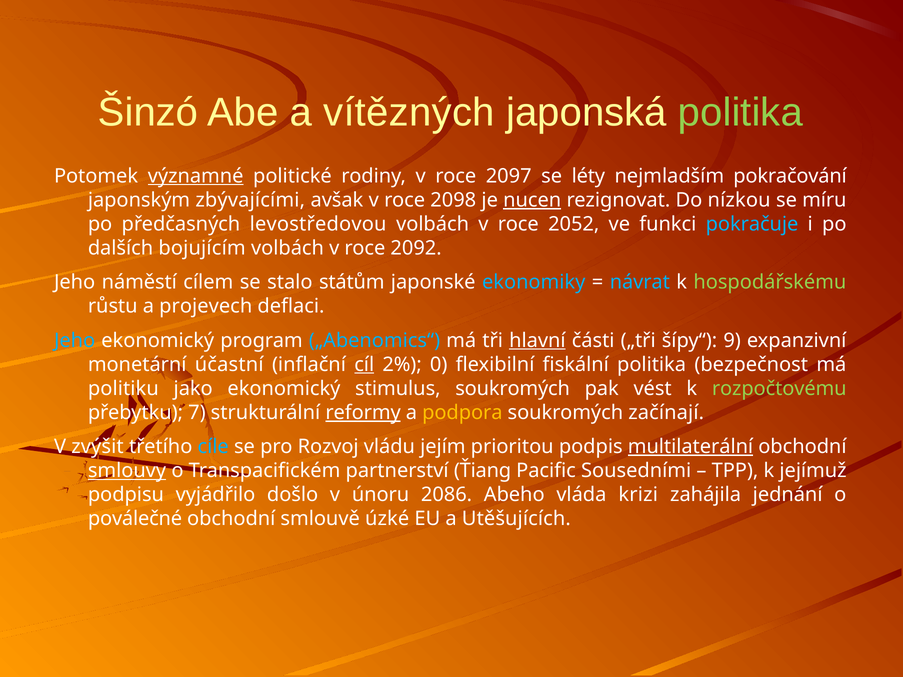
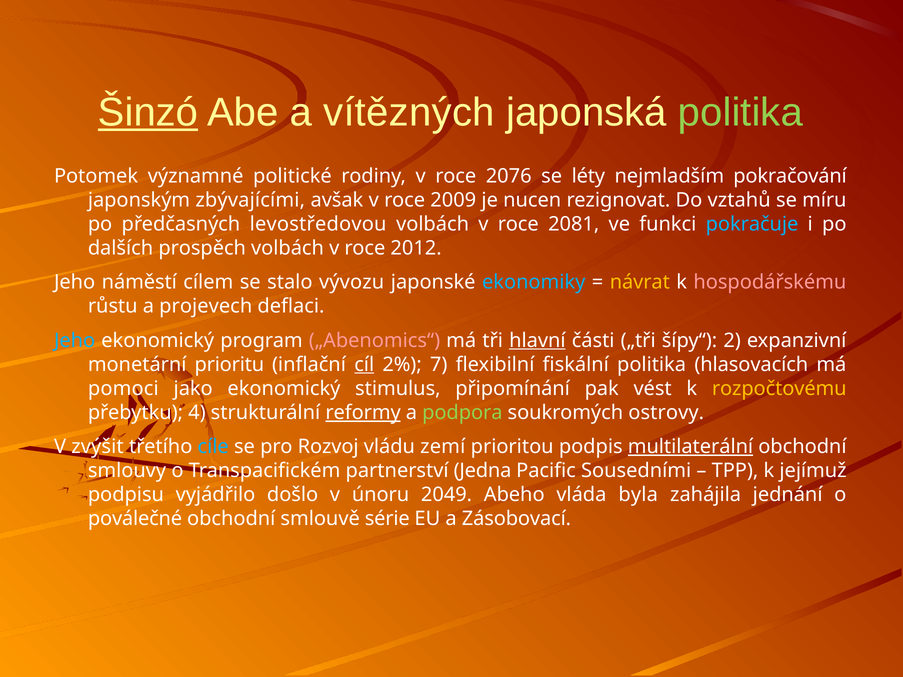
Šinzó underline: none -> present
významné underline: present -> none
2097: 2097 -> 2076
2098: 2098 -> 2009
nucen underline: present -> none
nízkou: nízkou -> vztahů
2052: 2052 -> 2081
bojujícím: bojujícím -> prospěch
2092: 2092 -> 2012
státům: státům -> vývozu
návrat colour: light blue -> yellow
hospodářskému colour: light green -> pink
„Abenomics“ colour: light blue -> pink
9: 9 -> 2
účastní: účastní -> prioritu
0: 0 -> 7
bezpečnost: bezpečnost -> hlasovacích
politiku: politiku -> pomoci
stimulus soukromých: soukromých -> připomínání
rozpočtovému colour: light green -> yellow
7: 7 -> 4
podpora colour: yellow -> light green
začínají: začínají -> ostrovy
jejím: jejím -> zemí
smlouvy underline: present -> none
Ťiang: Ťiang -> Jedna
2086: 2086 -> 2049
krizi: krizi -> byla
úzké: úzké -> série
Utěšujících: Utěšujících -> Zásobovací
